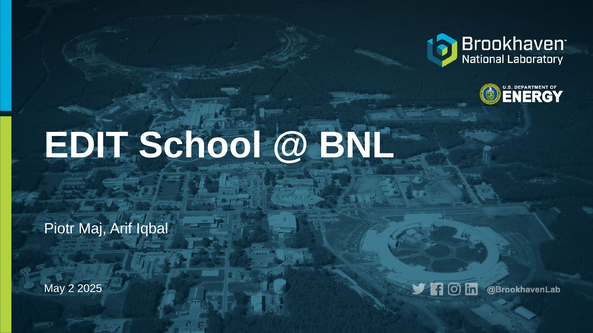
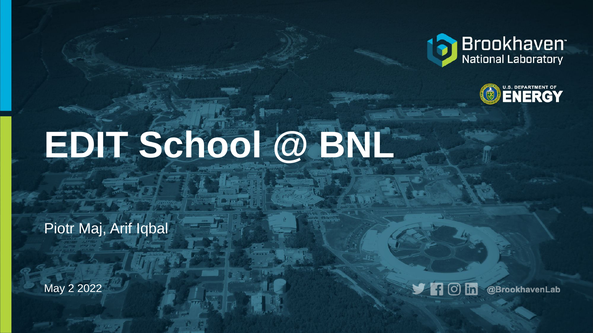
2025: 2025 -> 2022
